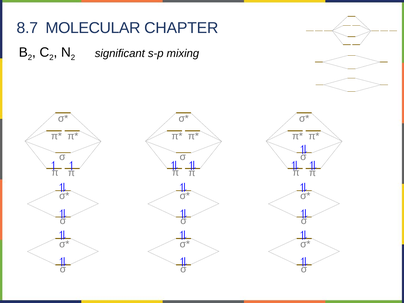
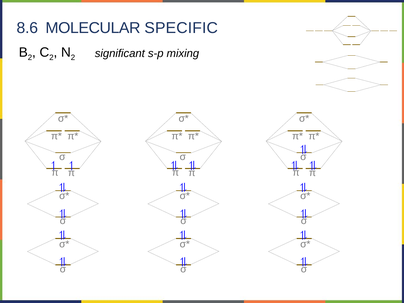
8.7: 8.7 -> 8.6
CHAPTER: CHAPTER -> SPECIFIC
